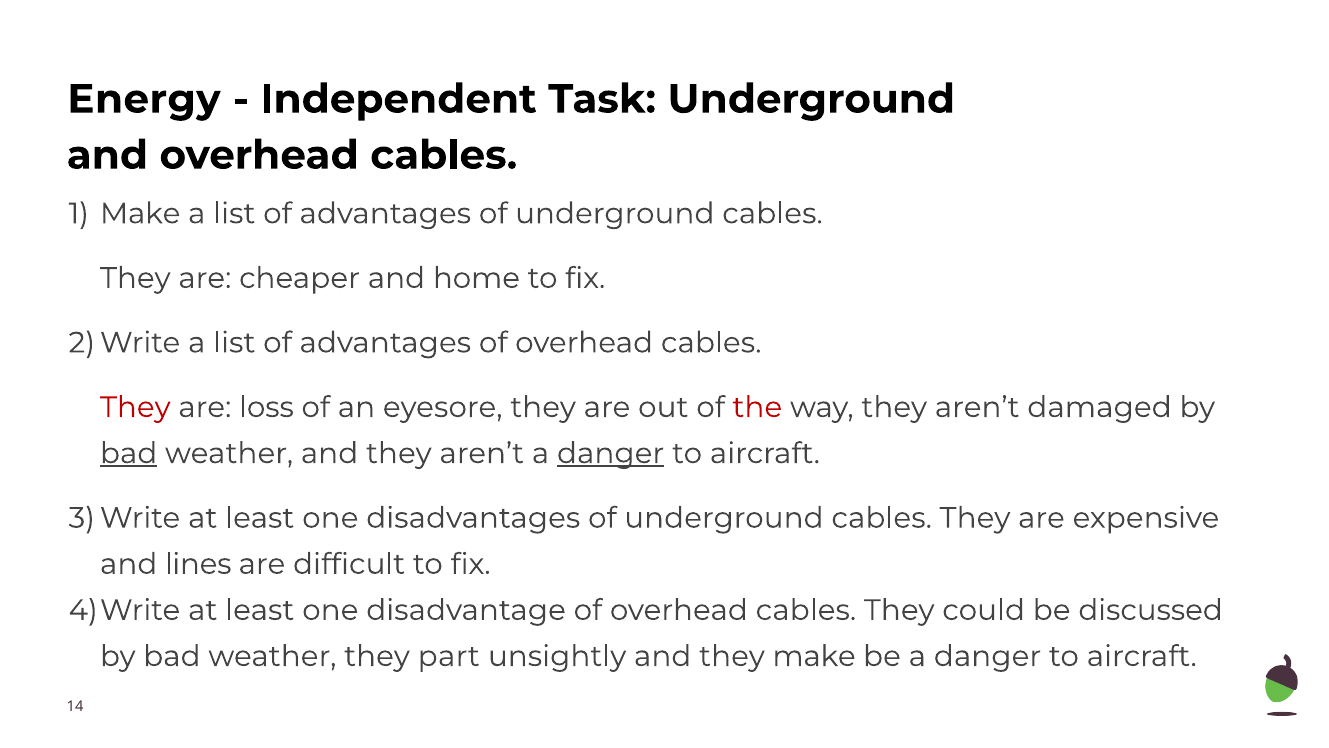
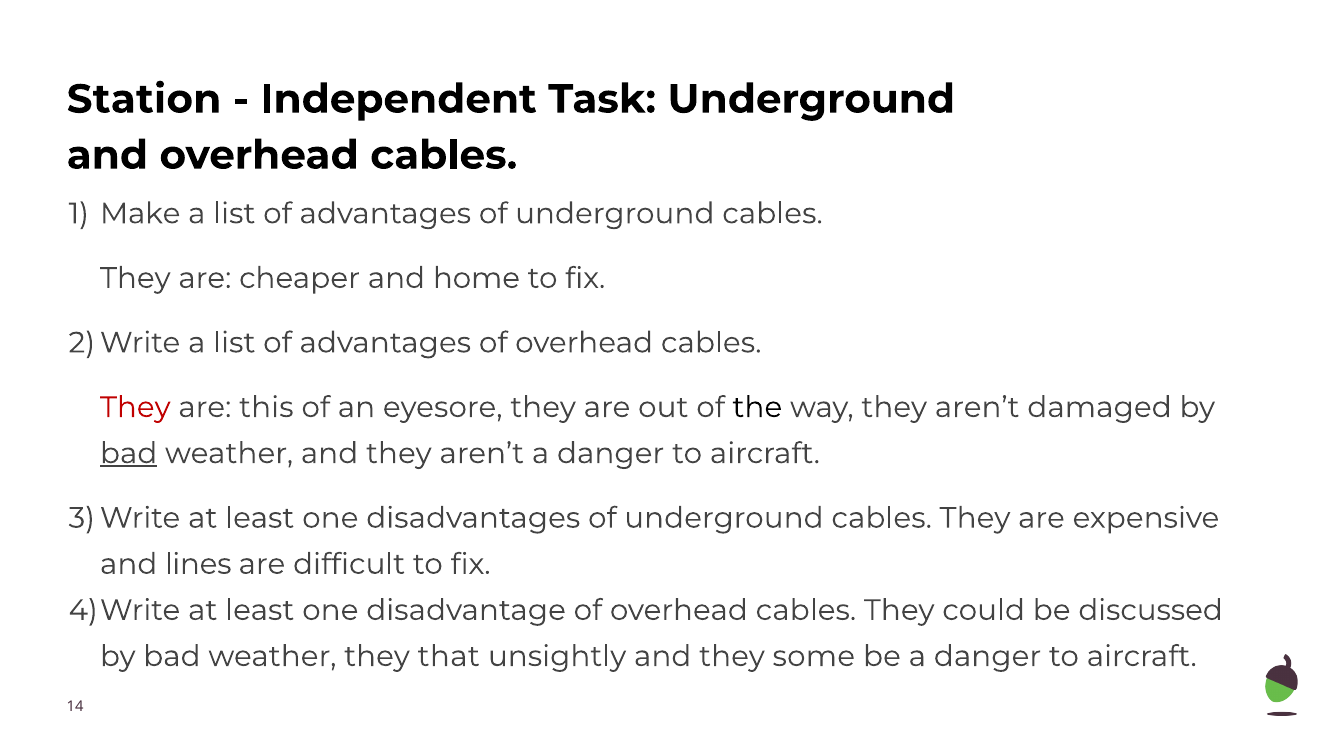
Energy: Energy -> Station
loss: loss -> this
the colour: red -> black
danger at (611, 453) underline: present -> none
part: part -> that
they make: make -> some
